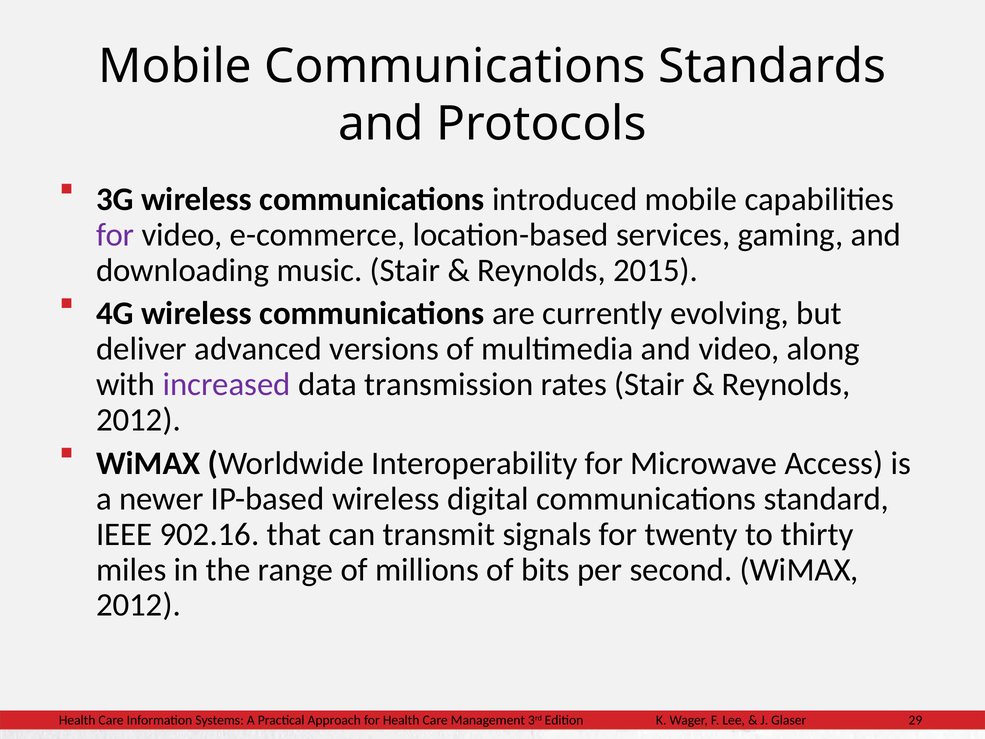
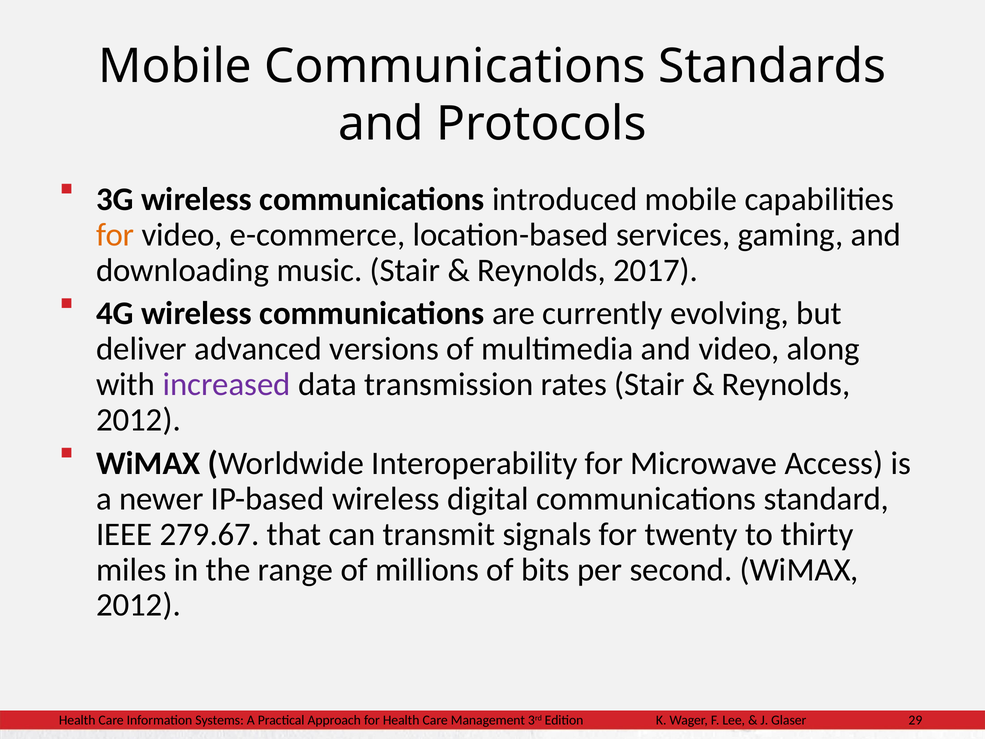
for at (115, 235) colour: purple -> orange
2015: 2015 -> 2017
902.16: 902.16 -> 279.67
